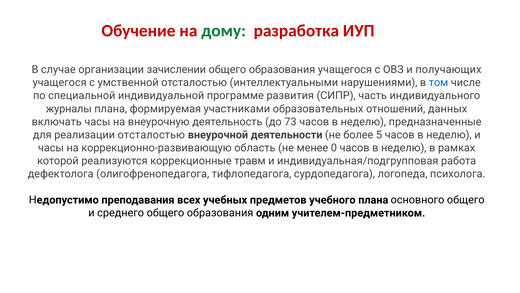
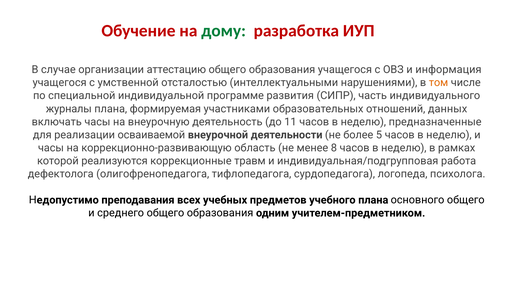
зачислении: зачислении -> аттестацию
получающих: получающих -> информация
том colour: blue -> orange
73: 73 -> 11
реализации отсталостью: отсталостью -> осваиваемой
0: 0 -> 8
